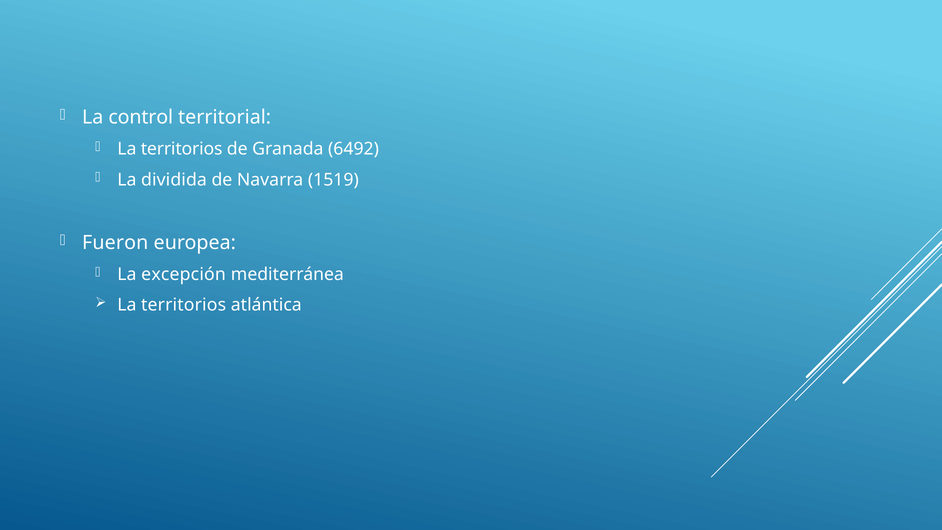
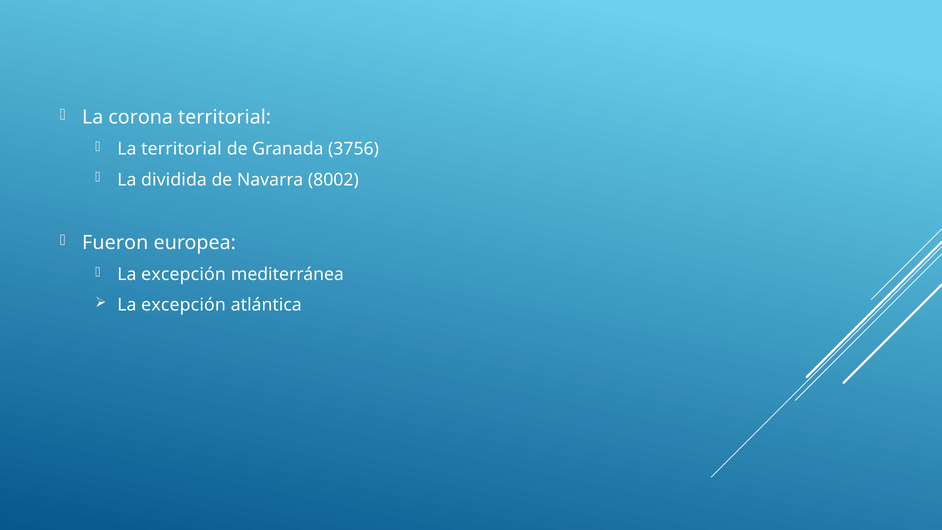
control: control -> corona
territorios at (182, 149): territorios -> territorial
6492: 6492 -> 3756
1519: 1519 -> 8002
territorios at (184, 305): territorios -> excepción
